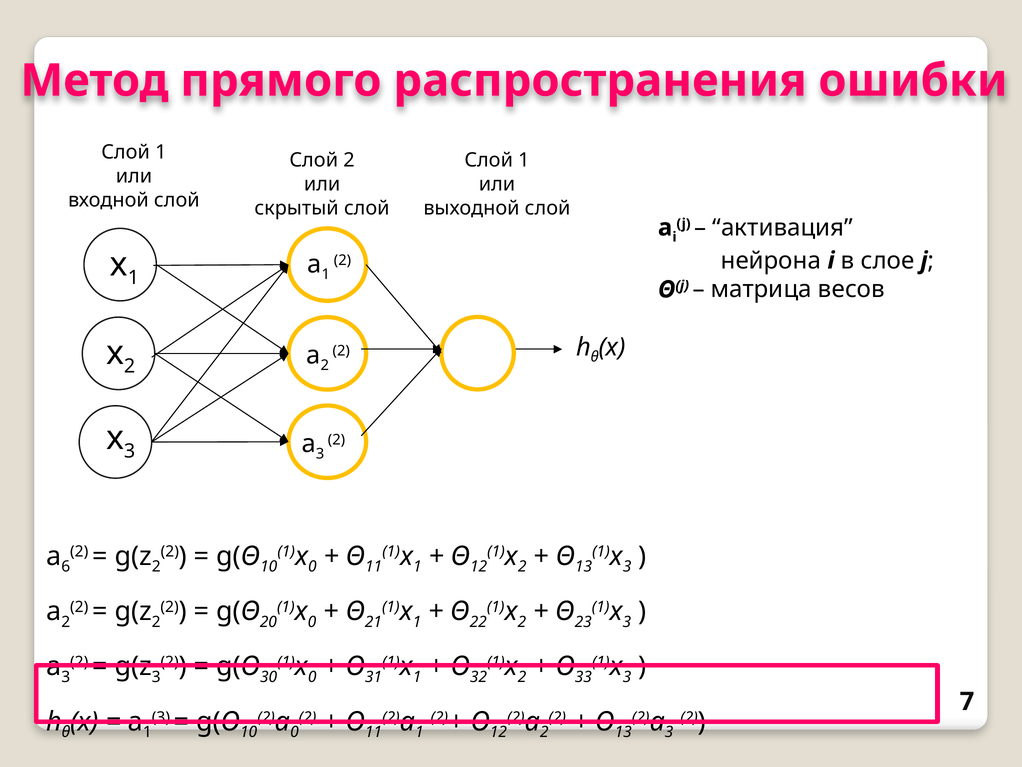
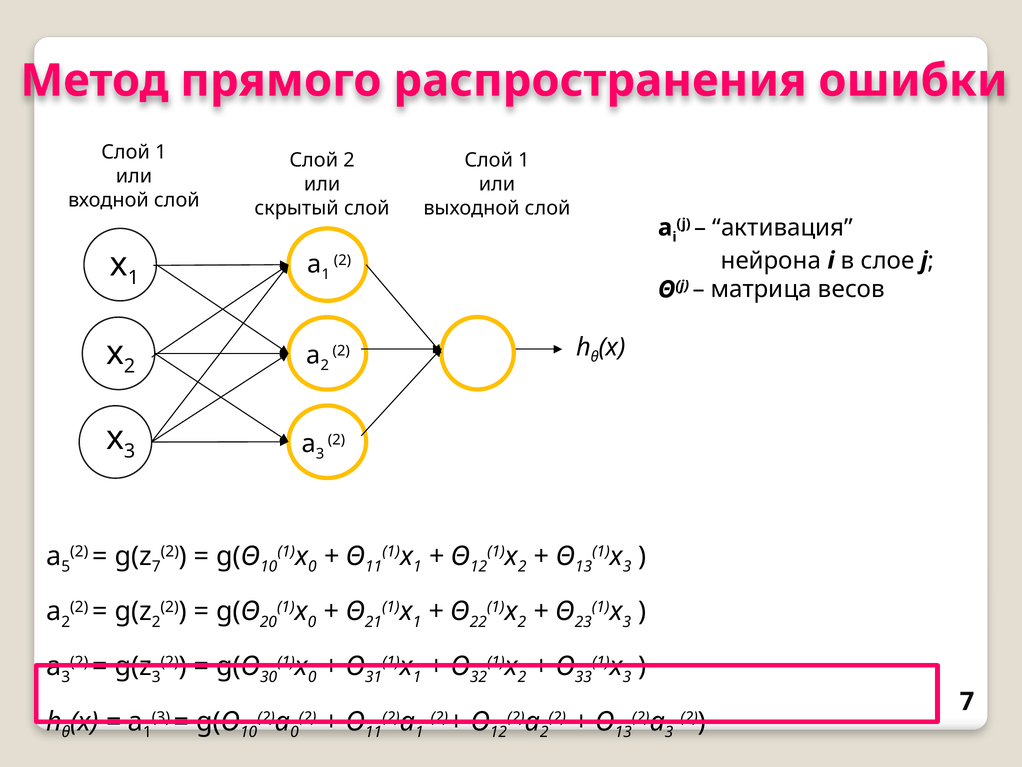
2 at (156, 566): 2 -> 7
6: 6 -> 5
